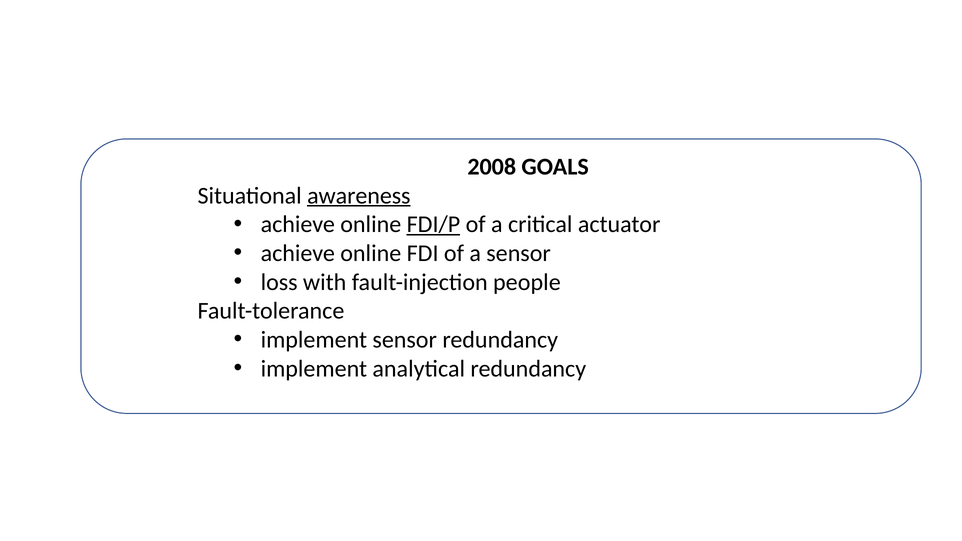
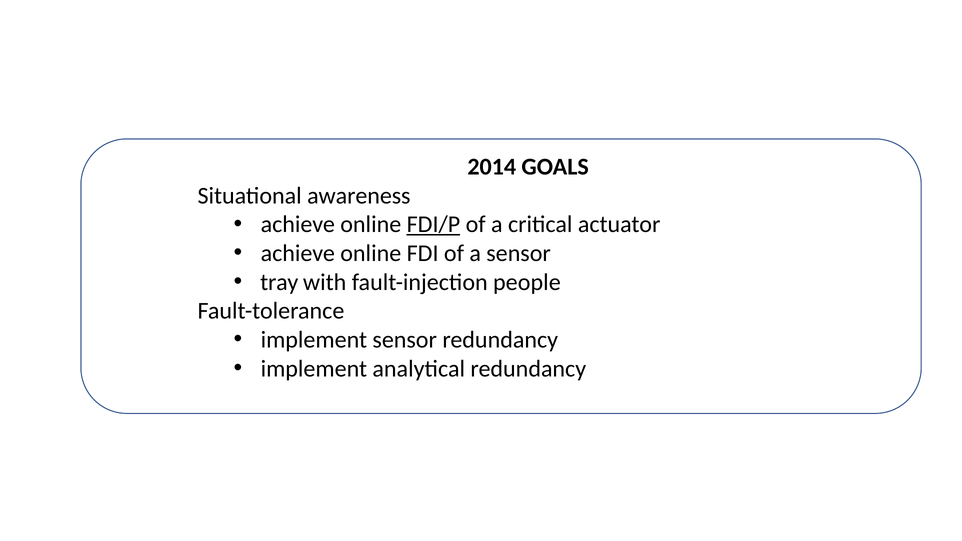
2008: 2008 -> 2014
awareness underline: present -> none
loss: loss -> tray
